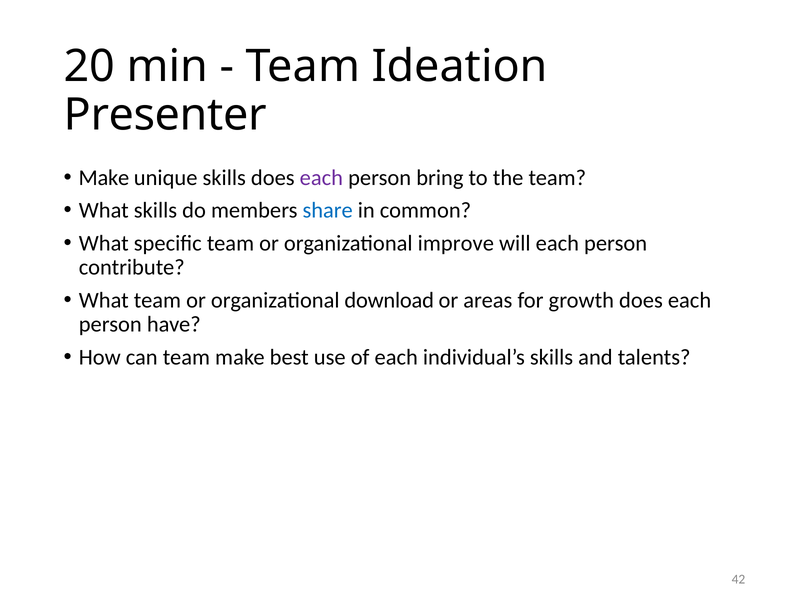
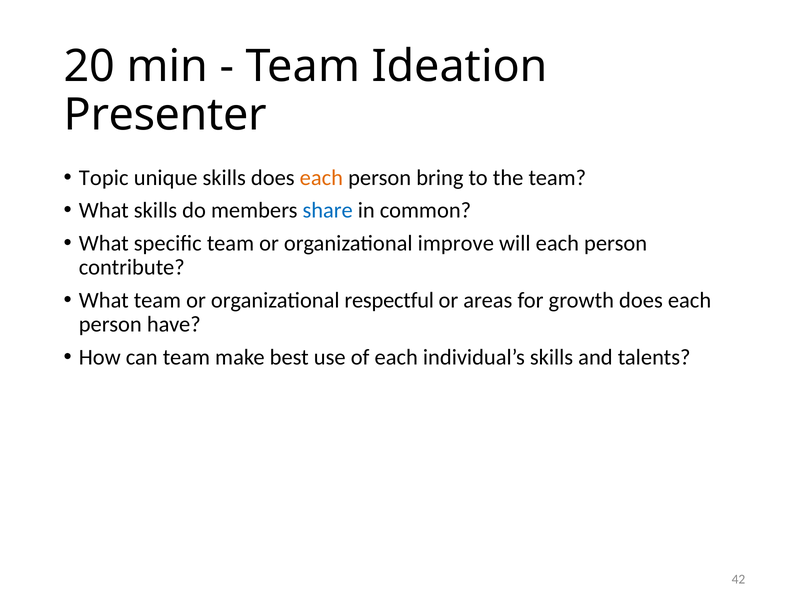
Make at (104, 178): Make -> Topic
each at (321, 178) colour: purple -> orange
download: download -> respectful
